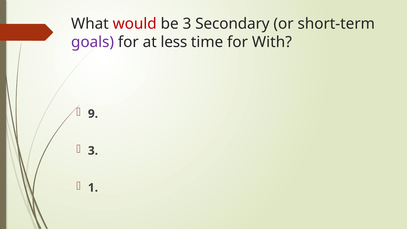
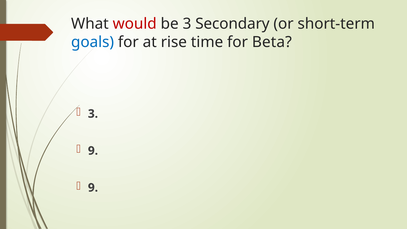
goals colour: purple -> blue
less: less -> rise
With: With -> Beta
9 at (93, 114): 9 -> 3
3 at (93, 151): 3 -> 9
1 at (93, 188): 1 -> 9
